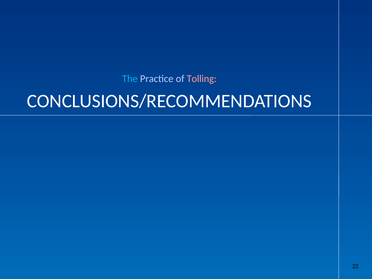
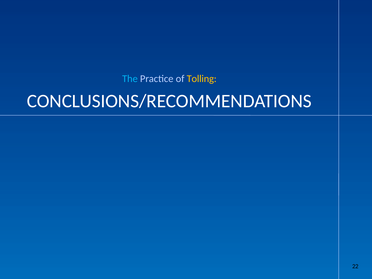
Tolling colour: pink -> yellow
